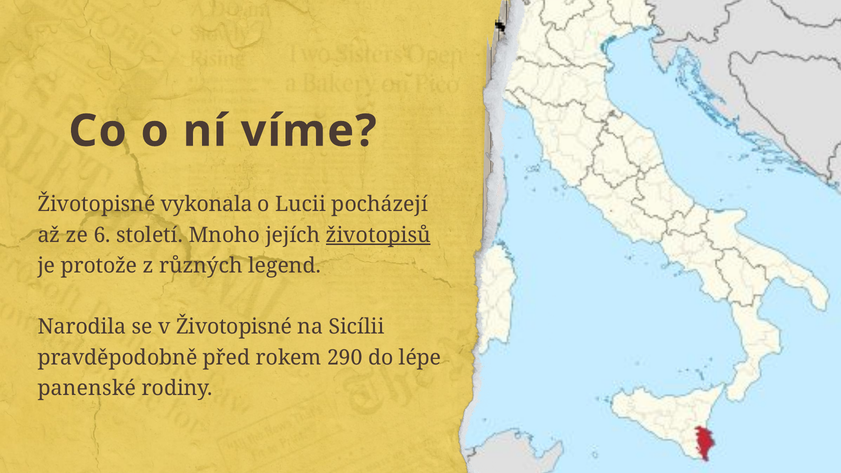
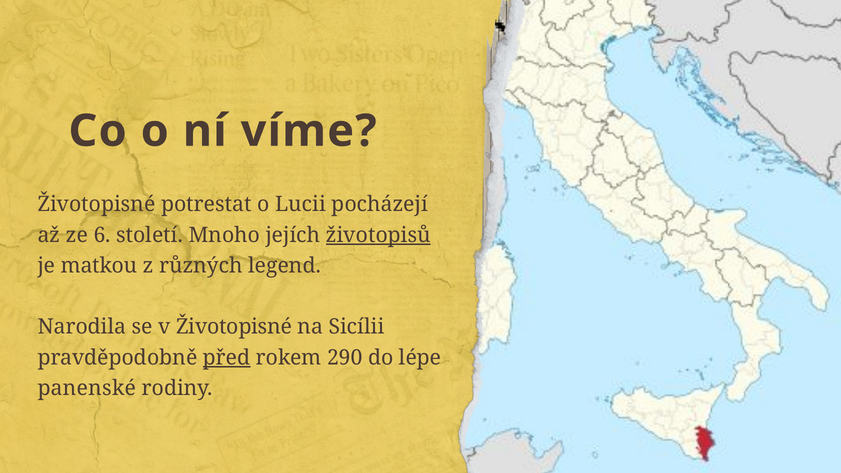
vykonala: vykonala -> potrestat
protože: protože -> matkou
před underline: none -> present
